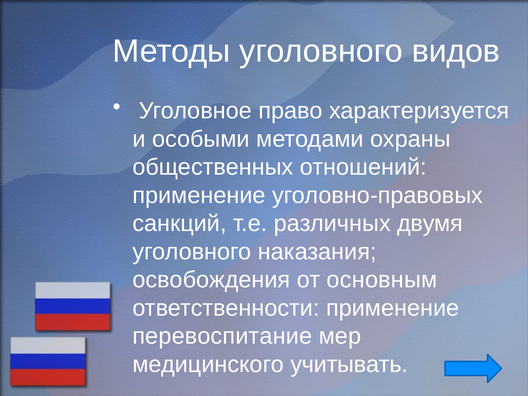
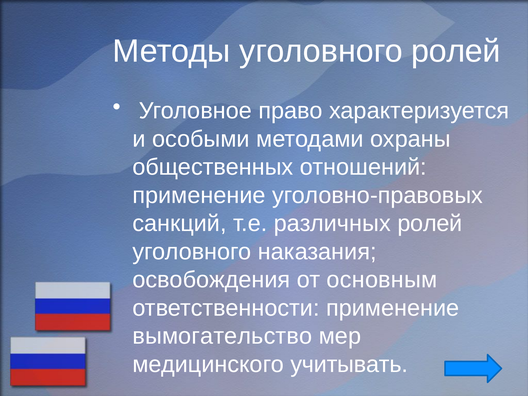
уголовного видов: видов -> ролей
различных двумя: двумя -> ролей
перевоспитание: перевоспитание -> вымогательство
